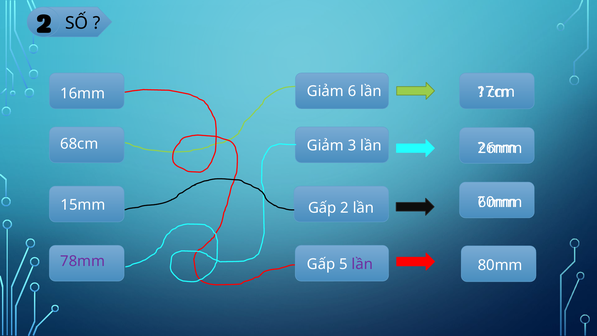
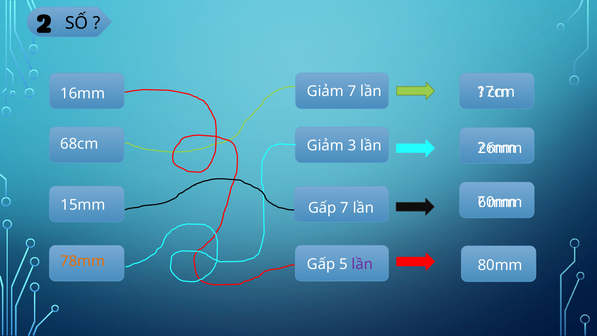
Giảm 6: 6 -> 7
Gấp 2: 2 -> 7
78mm colour: purple -> orange
